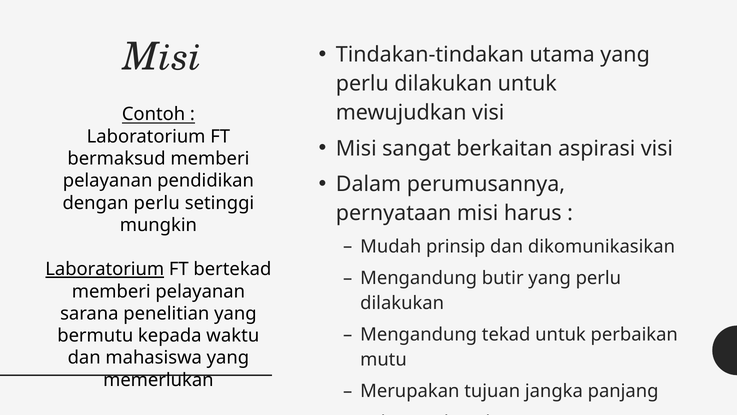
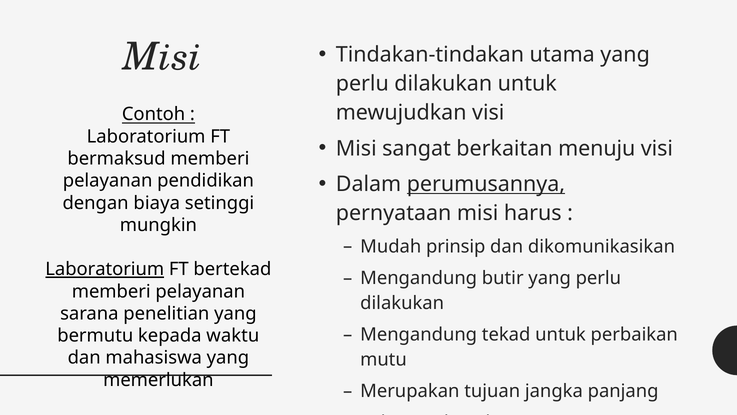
aspirasi: aspirasi -> menuju
perumusannya underline: none -> present
dengan perlu: perlu -> biaya
